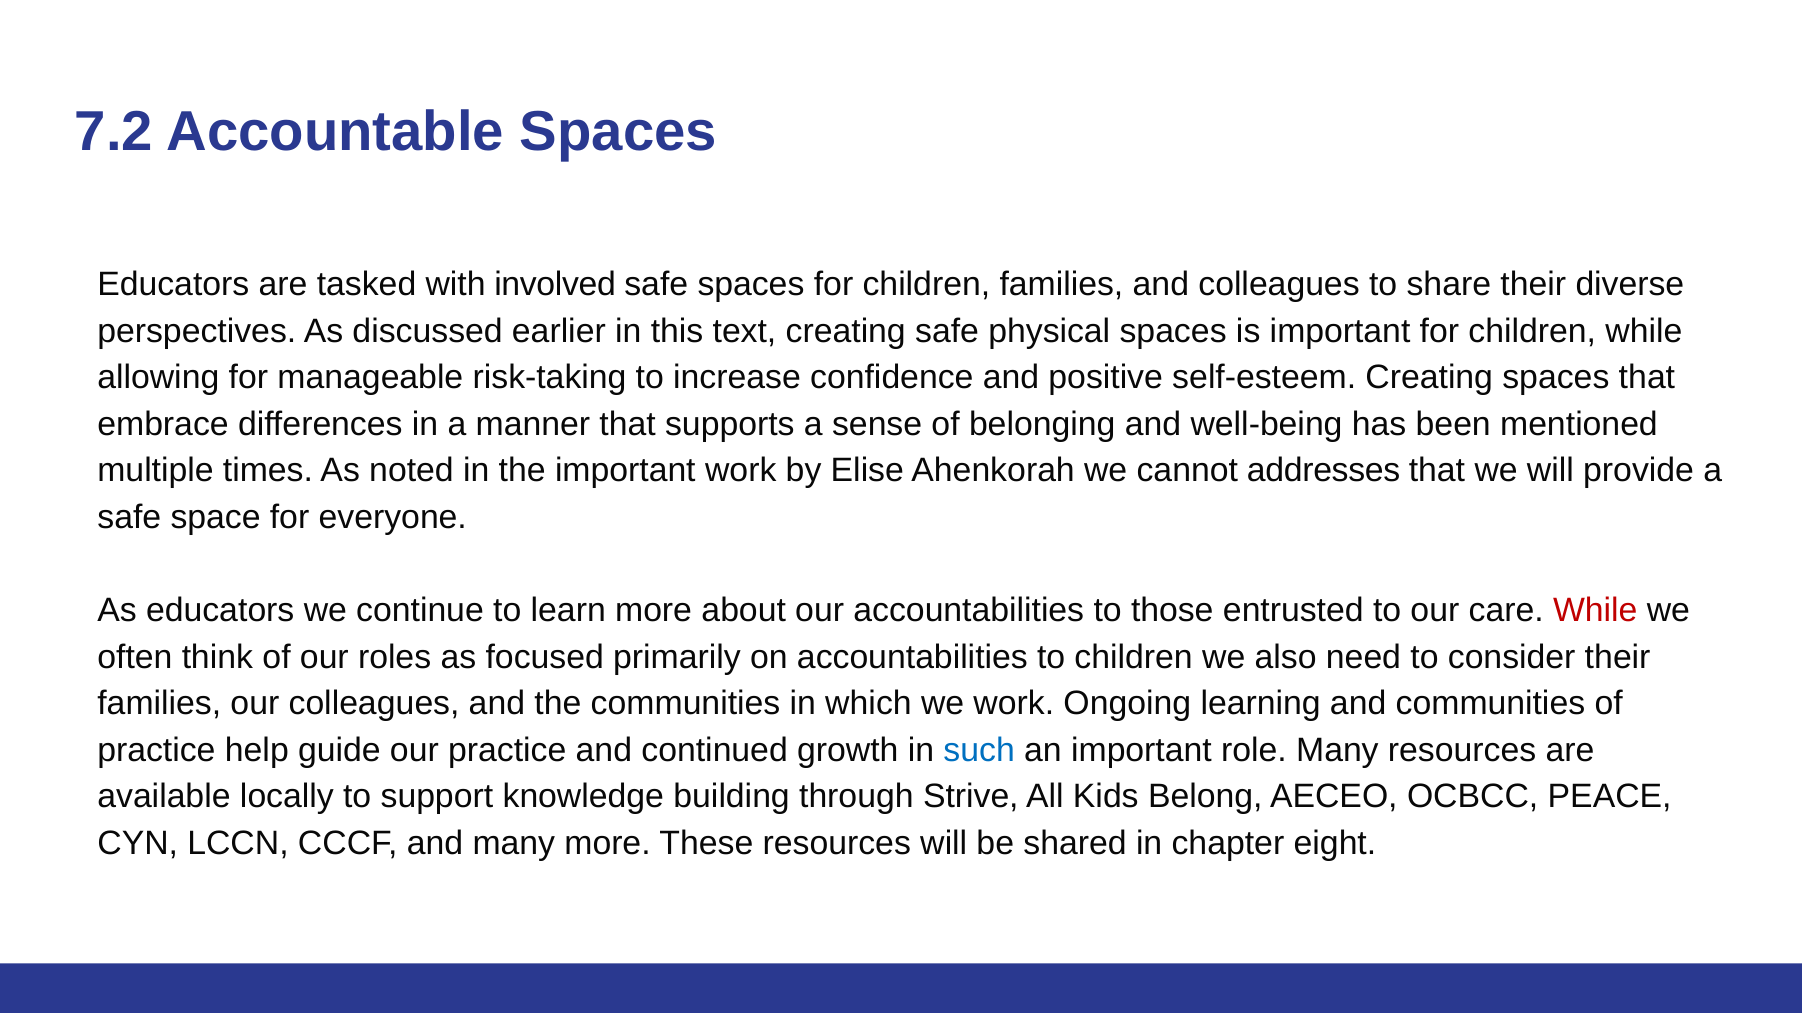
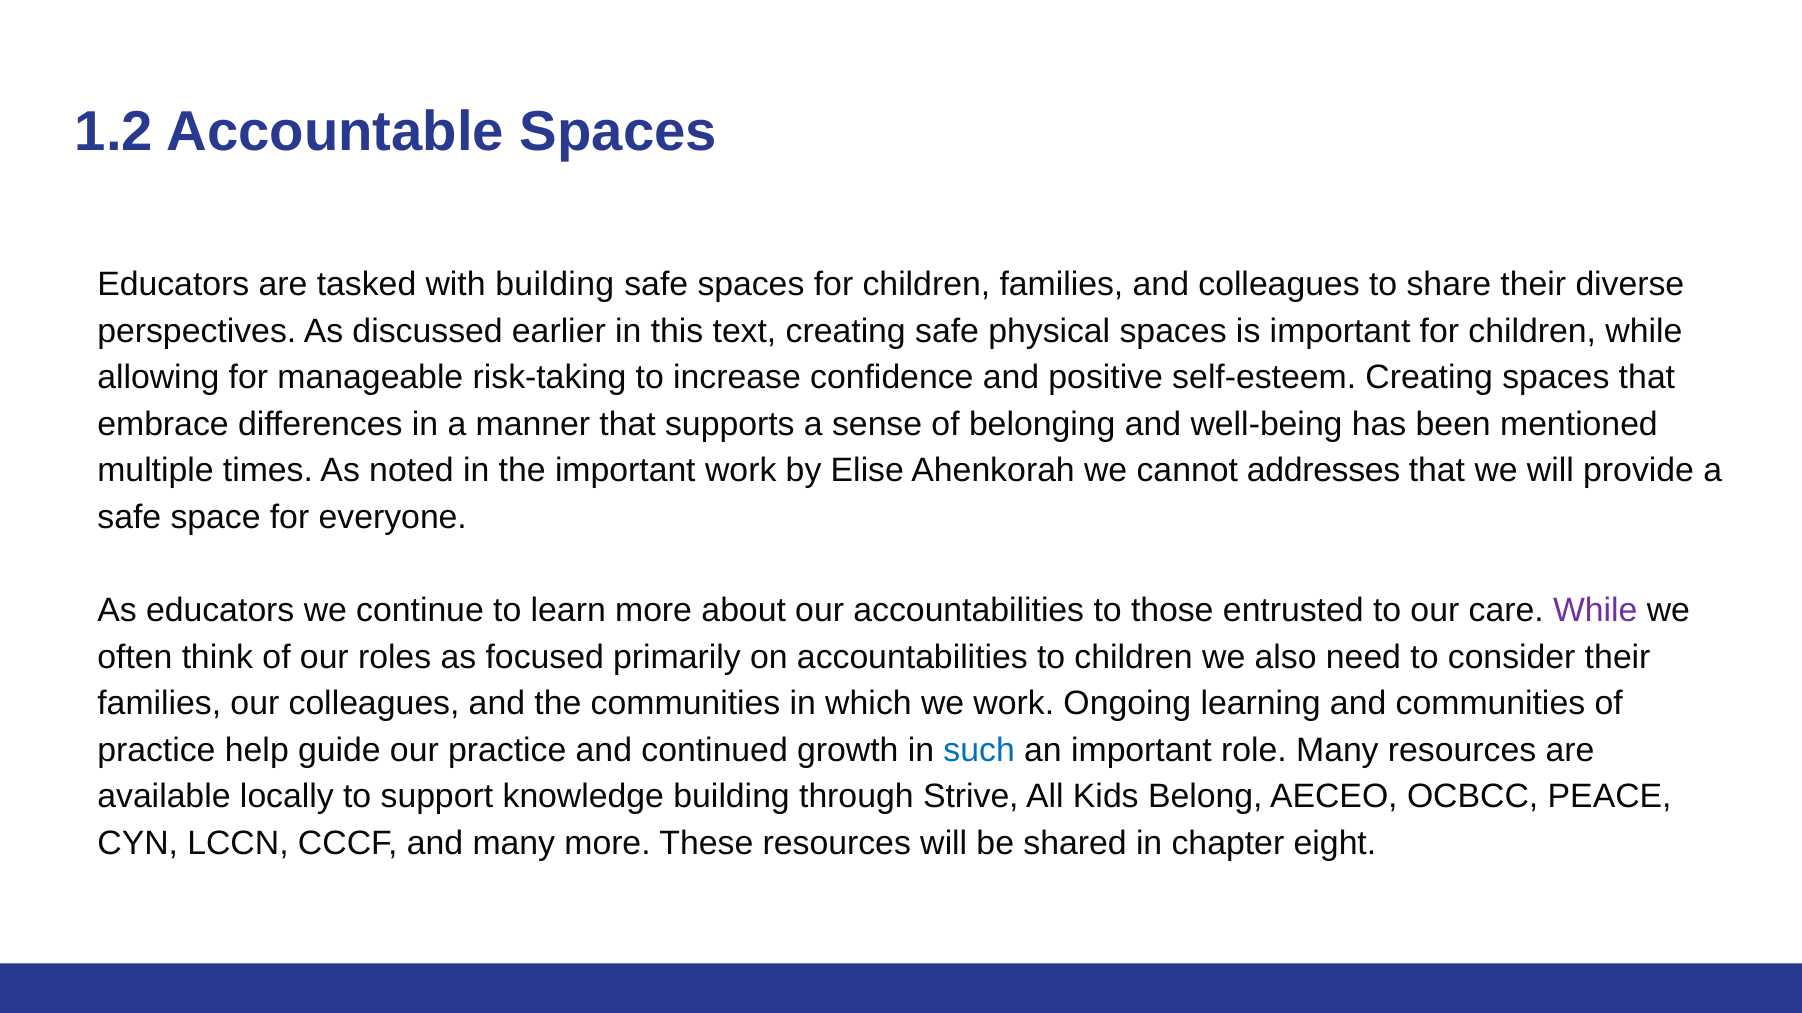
7.2: 7.2 -> 1.2
with involved: involved -> building
While at (1595, 611) colour: red -> purple
